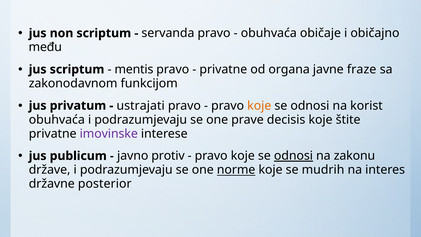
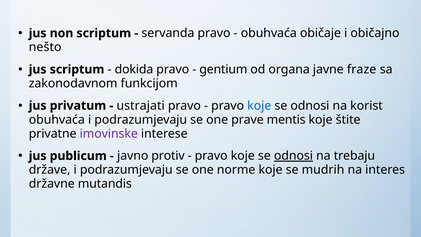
među: među -> nešto
mentis: mentis -> dokida
privatne at (223, 69): privatne -> gentium
koje at (259, 106) colour: orange -> blue
decisis: decisis -> mentis
zakonu: zakonu -> trebaju
norme underline: present -> none
posterior: posterior -> mutandis
